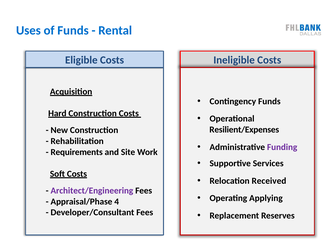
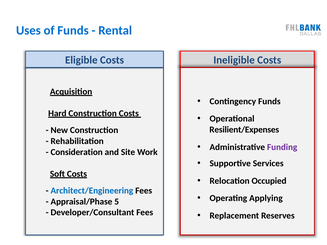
Requirements: Requirements -> Consideration
Received: Received -> Occupied
Architect/Engineering colour: purple -> blue
4: 4 -> 5
